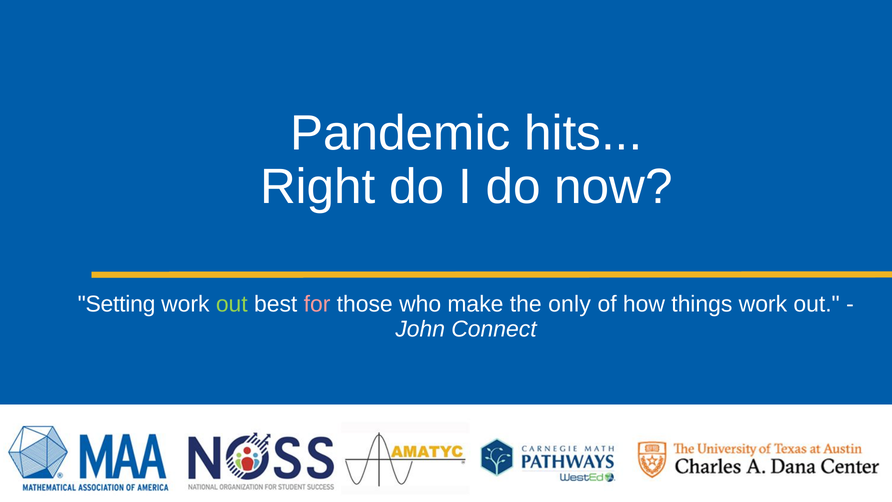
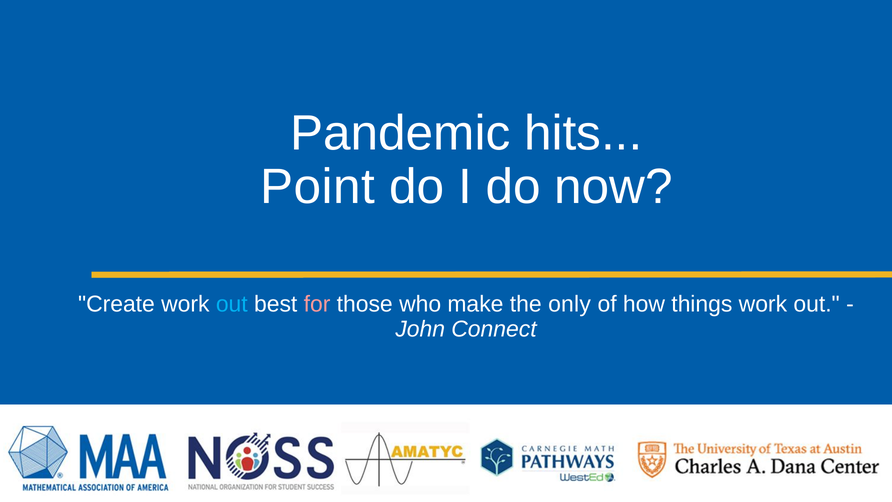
Right: Right -> Point
Setting: Setting -> Create
out at (232, 304) colour: light green -> light blue
